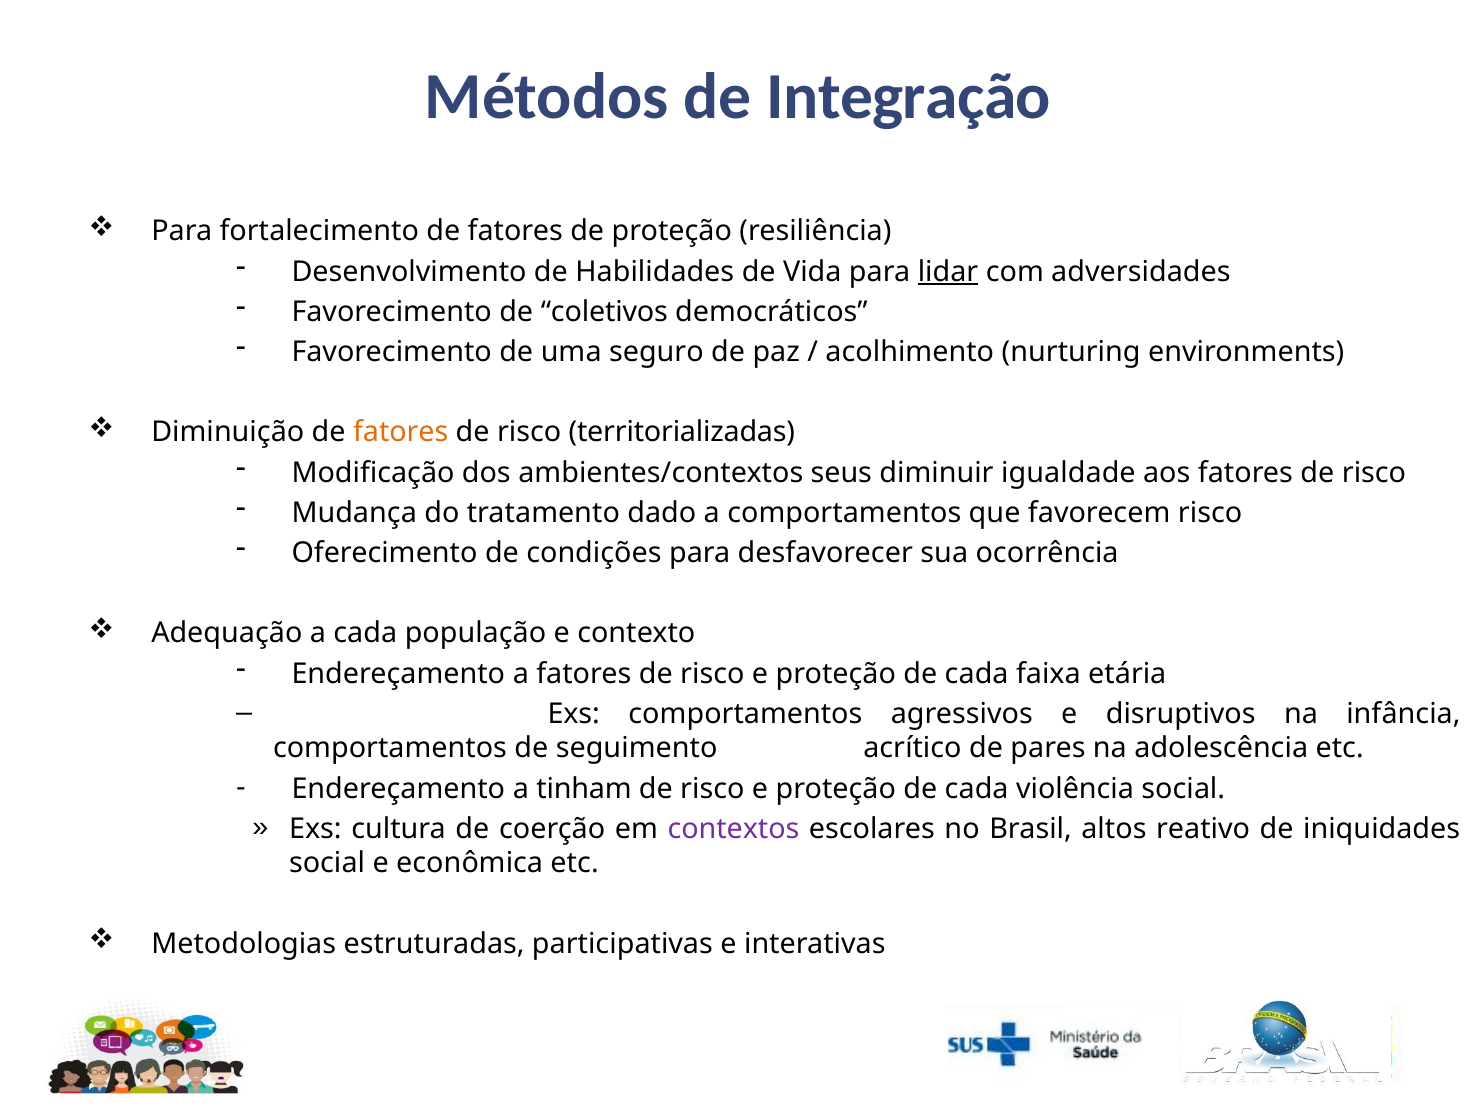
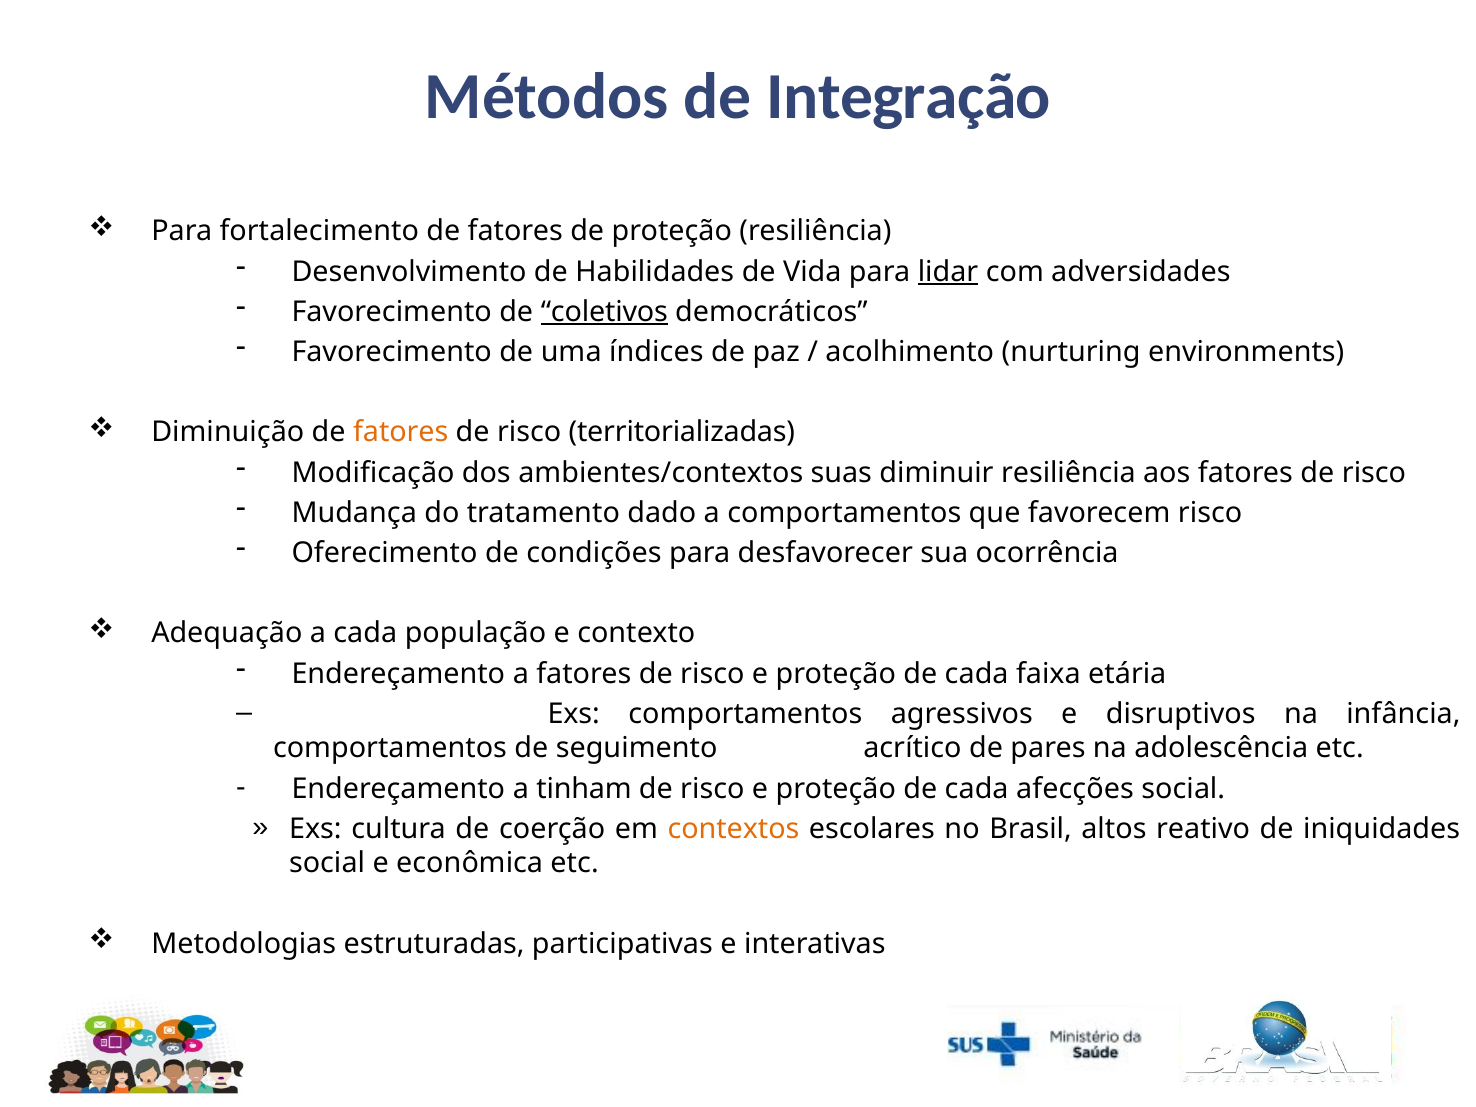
coletivos underline: none -> present
seguro: seguro -> índices
seus: seus -> suas
diminuir igualdade: igualdade -> resiliência
violência: violência -> afecções
contextos colour: purple -> orange
